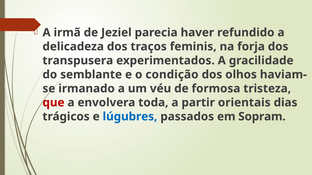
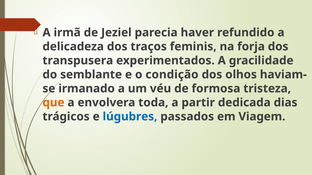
que colour: red -> orange
orientais: orientais -> dedicada
Sopram: Sopram -> Viagem
